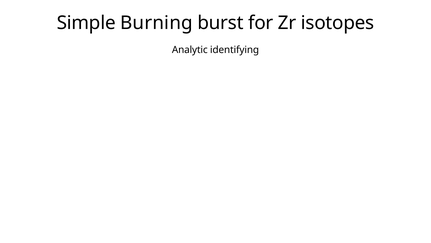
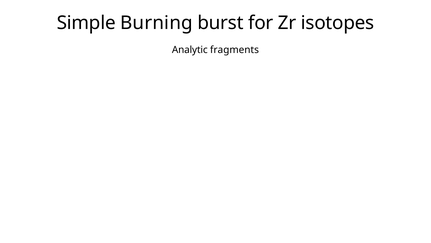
identifying: identifying -> fragments
